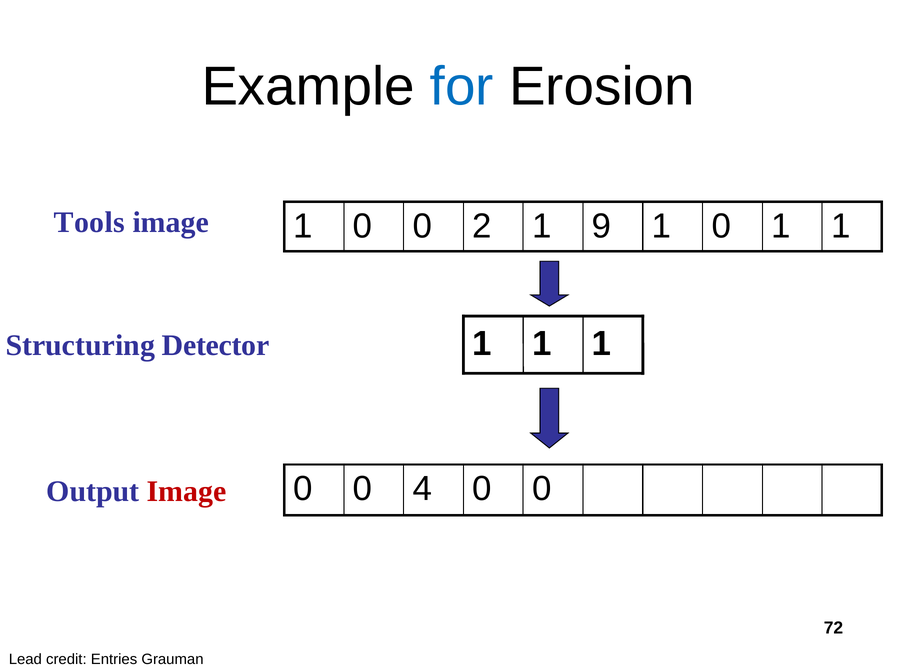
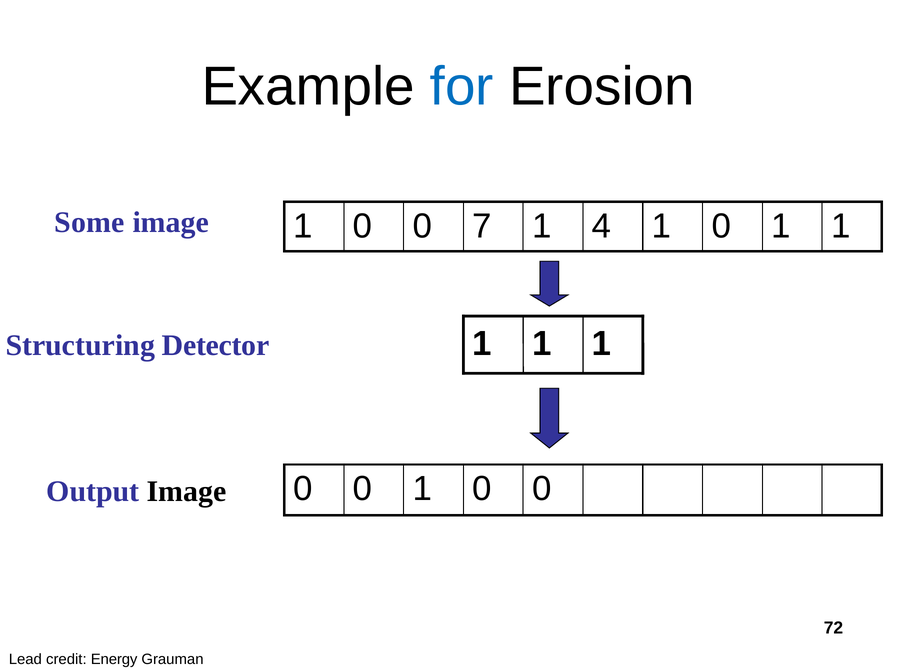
Tools: Tools -> Some
2: 2 -> 7
9: 9 -> 4
0 0 4: 4 -> 1
Image at (187, 492) colour: red -> black
Entries: Entries -> Energy
